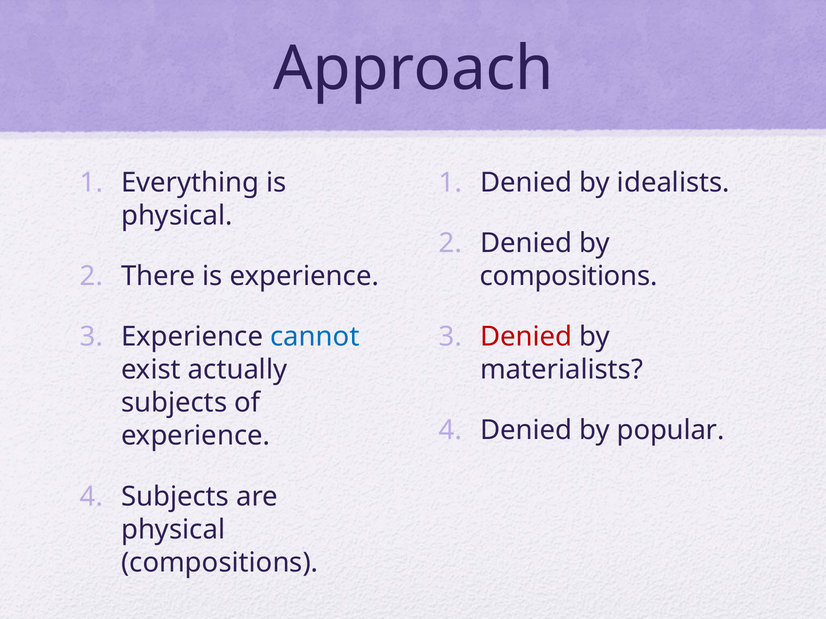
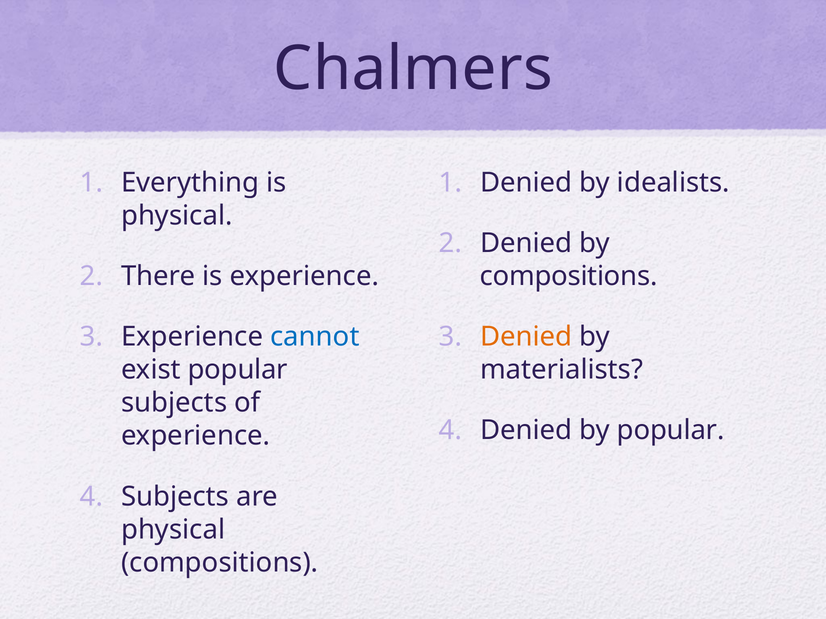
Approach: Approach -> Chalmers
Denied at (526, 337) colour: red -> orange
exist actually: actually -> popular
